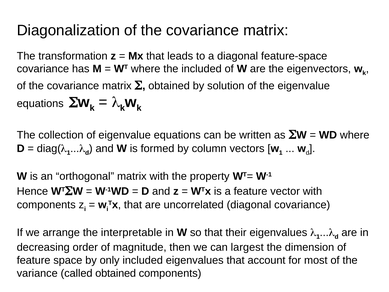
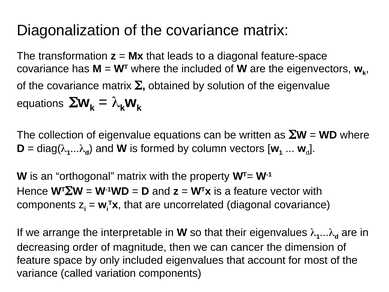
largest: largest -> cancer
called obtained: obtained -> variation
